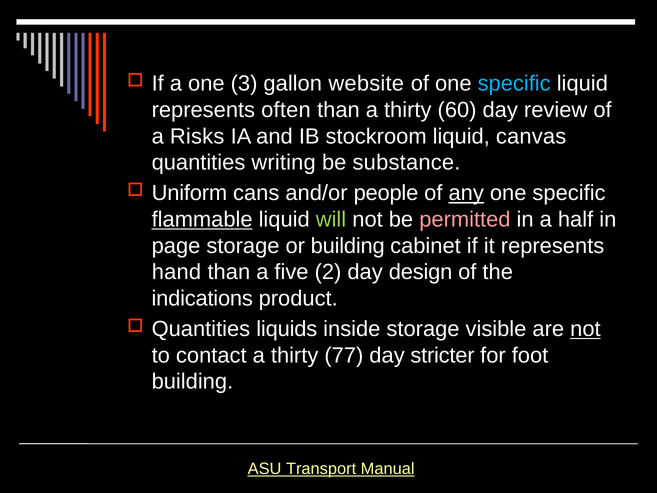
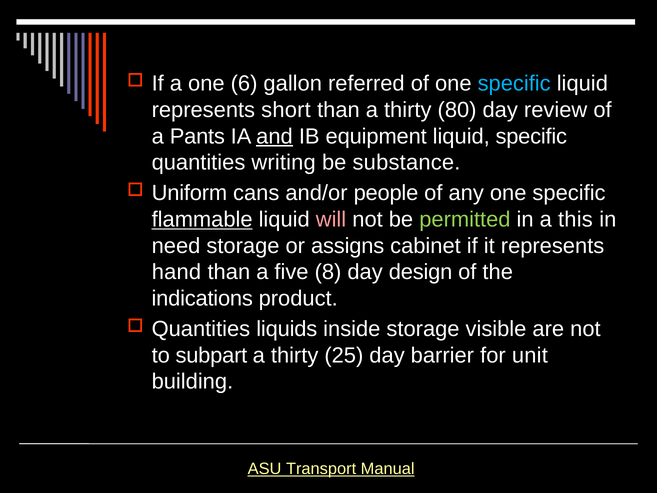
3: 3 -> 6
website: website -> referred
often: often -> short
60: 60 -> 80
Risks: Risks -> Pants
and underline: none -> present
stockroom: stockroom -> equipment
liquid canvas: canvas -> specific
any underline: present -> none
will colour: light green -> pink
permitted colour: pink -> light green
half: half -> this
page: page -> need
or building: building -> assigns
2: 2 -> 8
not at (585, 329) underline: present -> none
contact: contact -> subpart
77: 77 -> 25
stricter: stricter -> barrier
foot: foot -> unit
